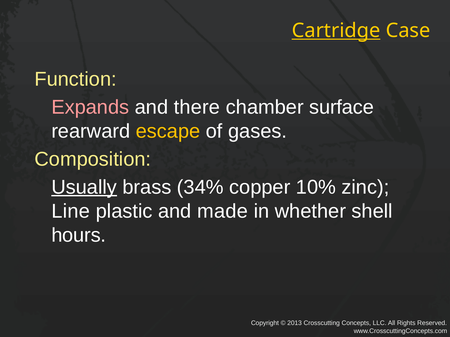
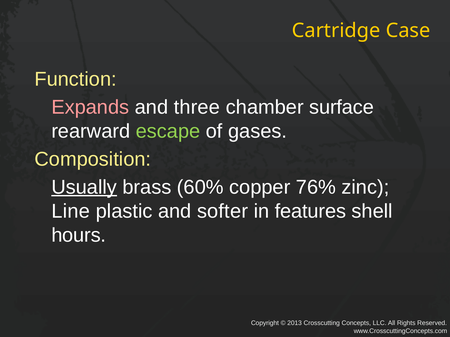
Cartridge underline: present -> none
there: there -> three
escape colour: yellow -> light green
34%: 34% -> 60%
10%: 10% -> 76%
made: made -> softer
whether: whether -> features
